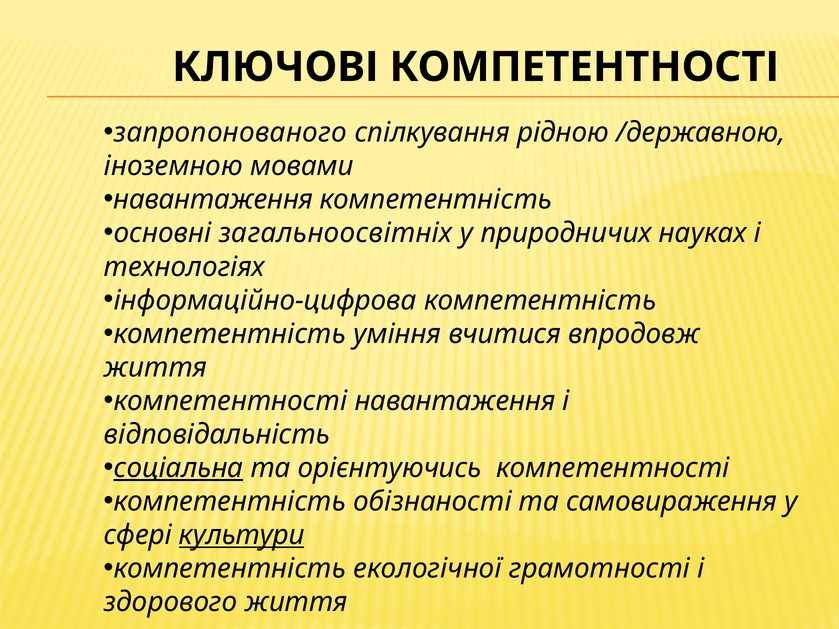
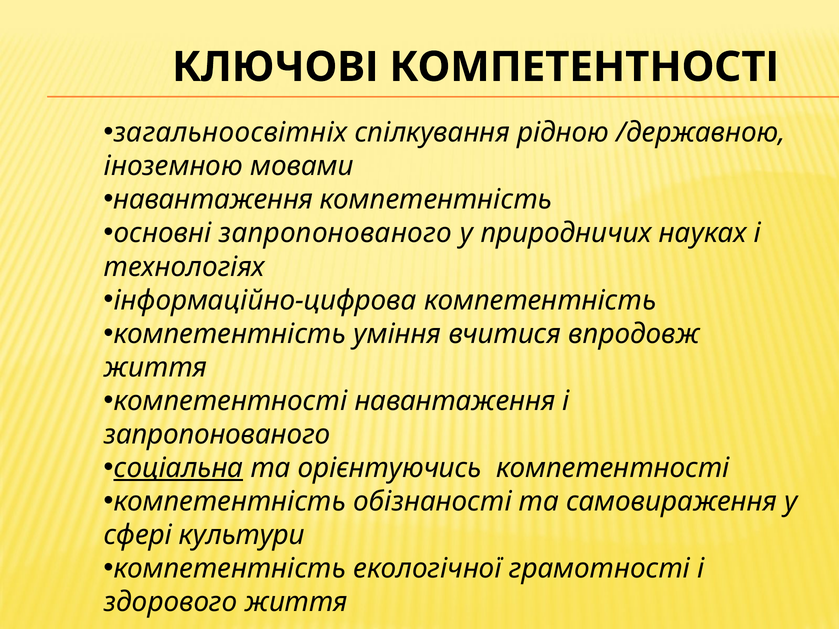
запропонованого: запропонованого -> загальноосвітніх
основні загальноосвітніх: загальноосвітніх -> запропонованого
відповідальність at (217, 435): відповідальність -> запропонованого
культури underline: present -> none
